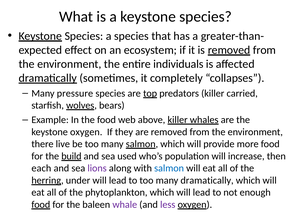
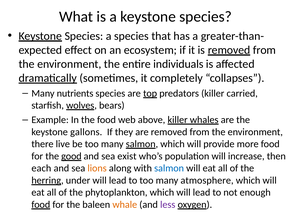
pressure: pressure -> nutrients
keystone oxygen: oxygen -> gallons
build: build -> good
used: used -> exist
lions colour: purple -> orange
many dramatically: dramatically -> atmosphere
whale colour: purple -> orange
